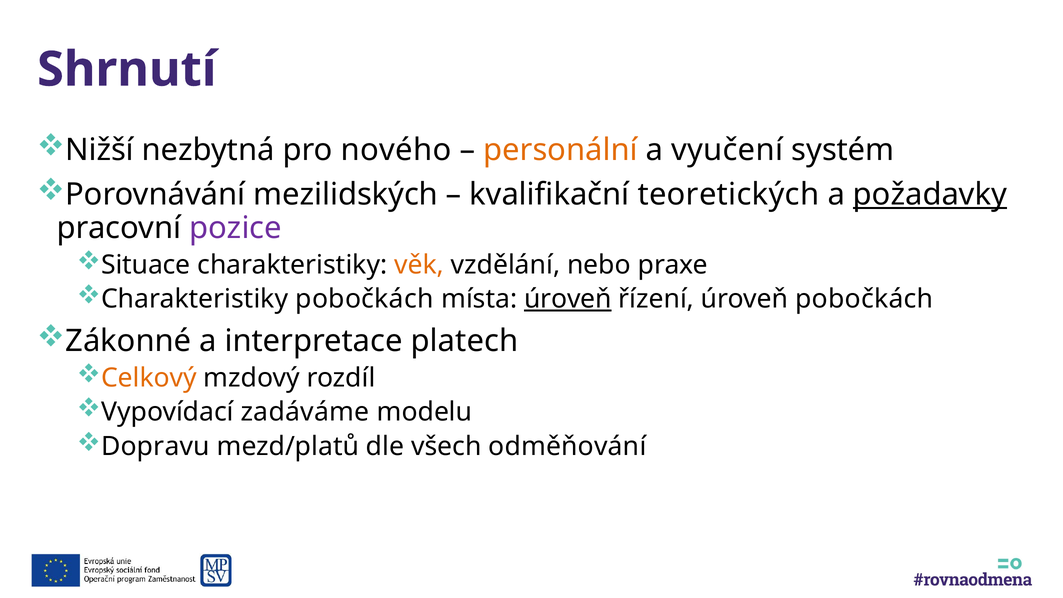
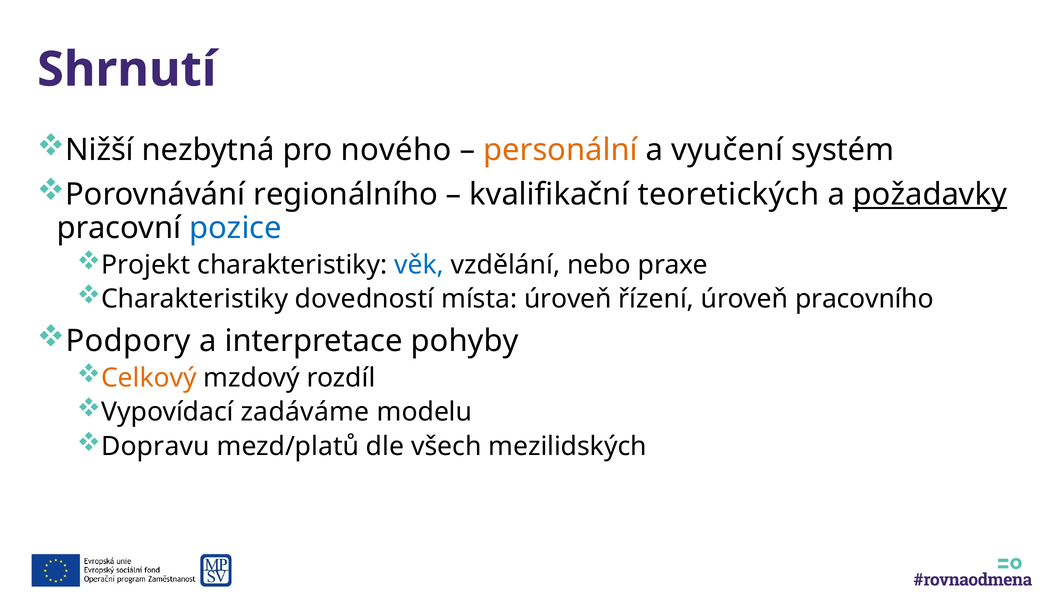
mezilidských: mezilidských -> regionálního
pozice colour: purple -> blue
Situace: Situace -> Projekt
věk colour: orange -> blue
Charakteristiky pobočkách: pobočkách -> dovedností
úroveň at (568, 299) underline: present -> none
úroveň pobočkách: pobočkách -> pracovního
Zákonné: Zákonné -> Podpory
platech: platech -> pohyby
odměňování: odměňování -> mezilidských
